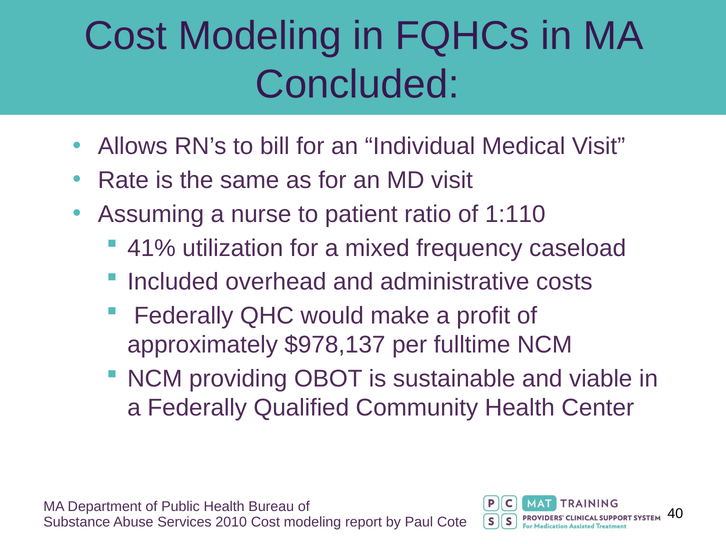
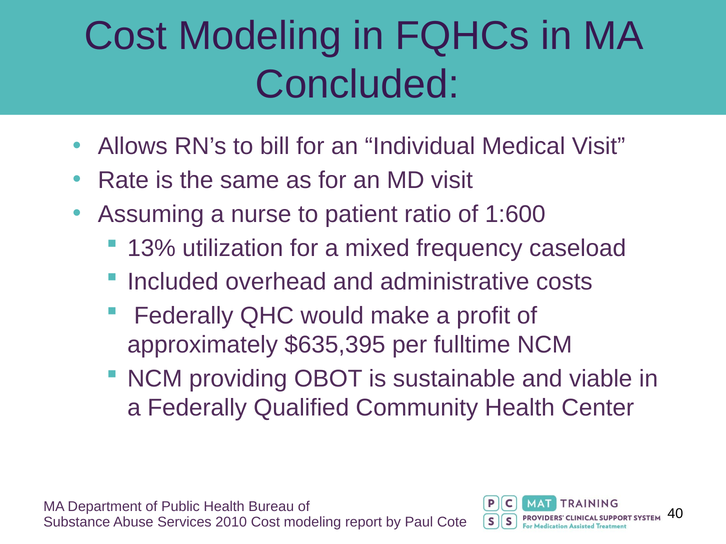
1:110: 1:110 -> 1:600
41%: 41% -> 13%
$978,137: $978,137 -> $635,395
